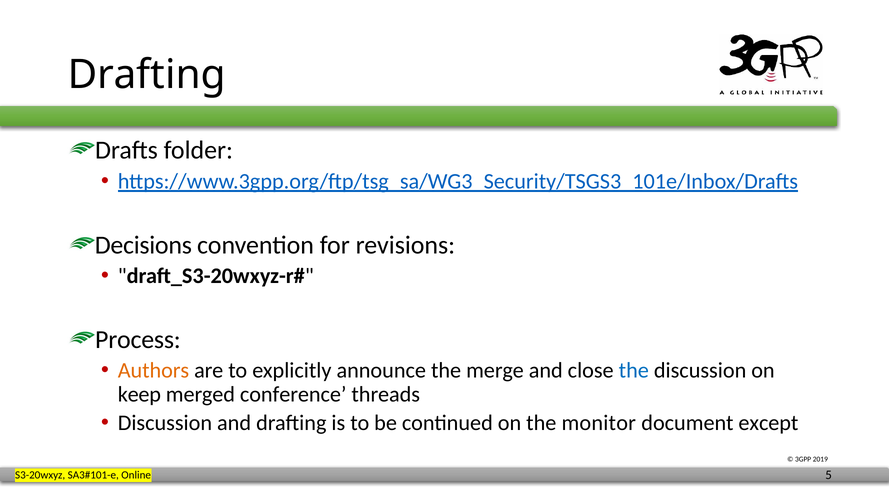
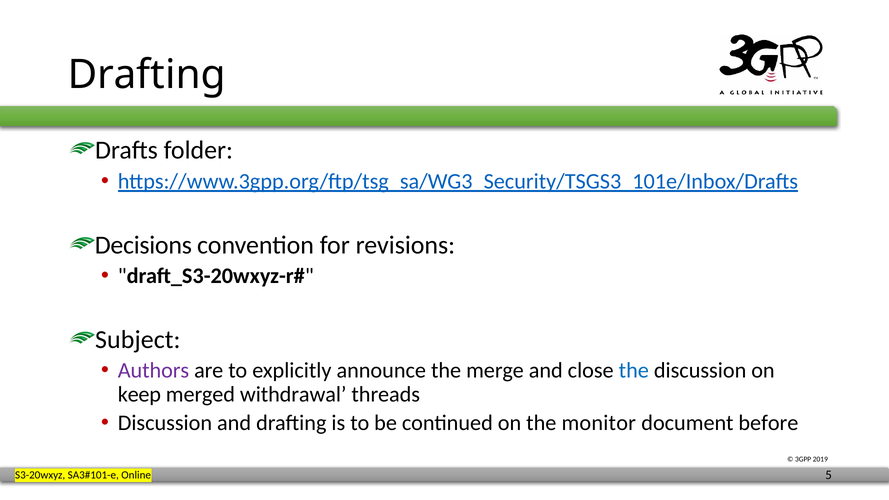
Process: Process -> Subject
Authors colour: orange -> purple
conference: conference -> withdrawal
except: except -> before
